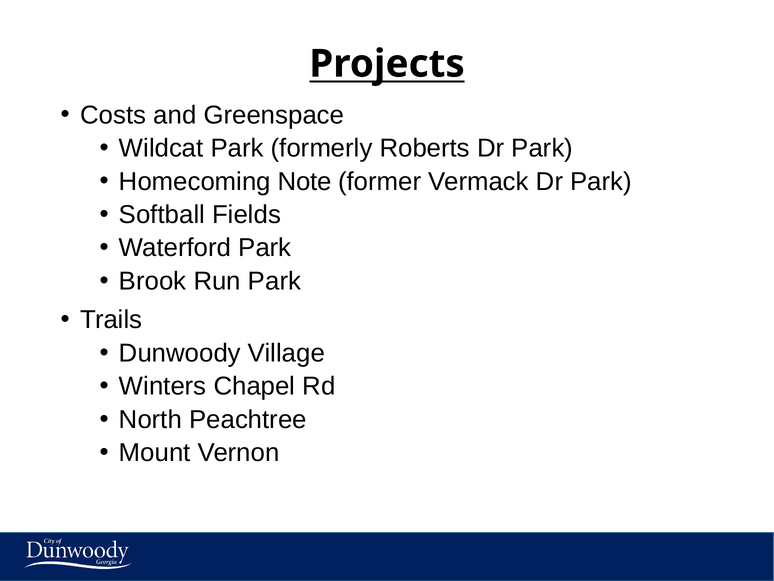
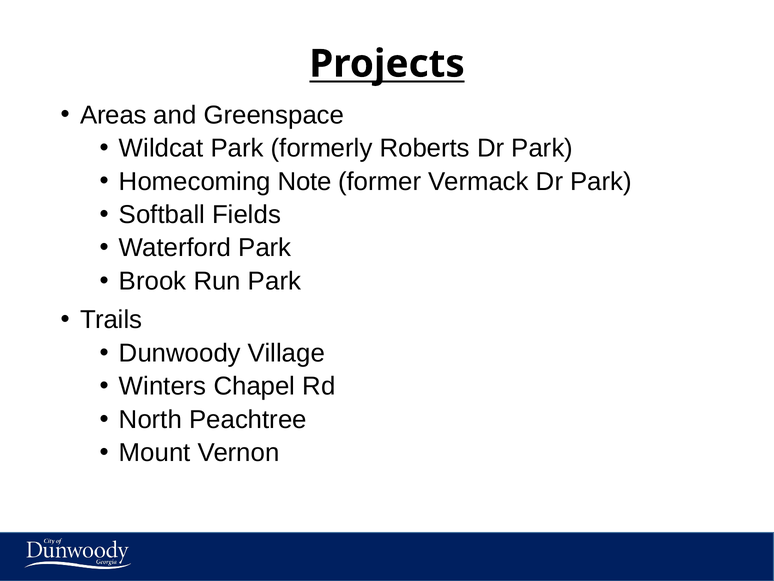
Costs: Costs -> Areas
